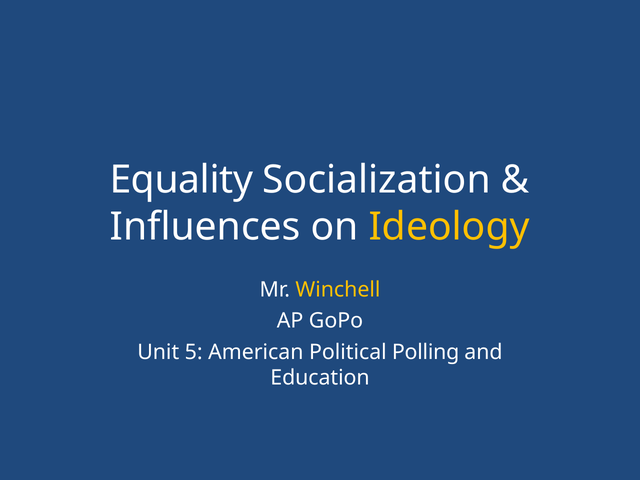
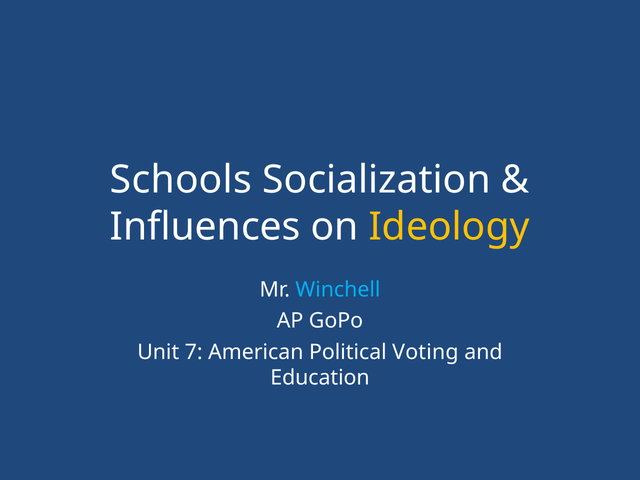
Equality: Equality -> Schools
Winchell colour: yellow -> light blue
5: 5 -> 7
Polling: Polling -> Voting
